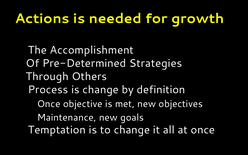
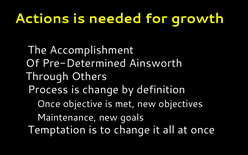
Strategies: Strategies -> Ainsworth
